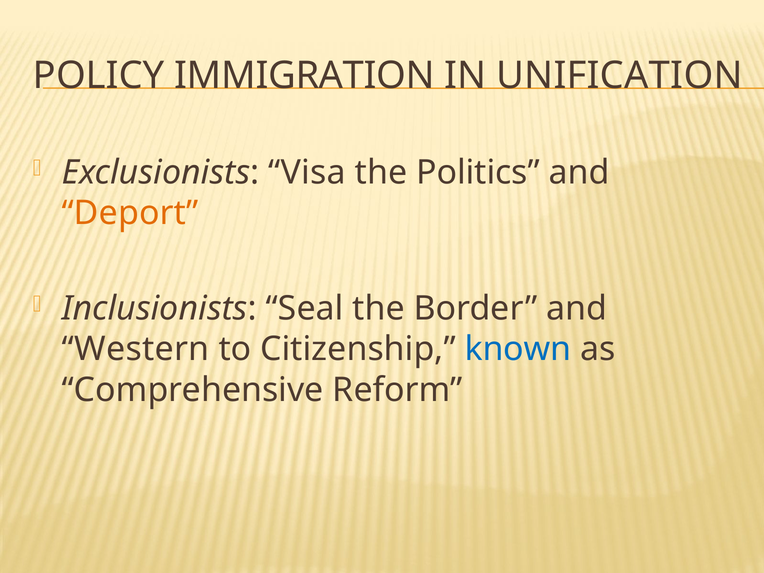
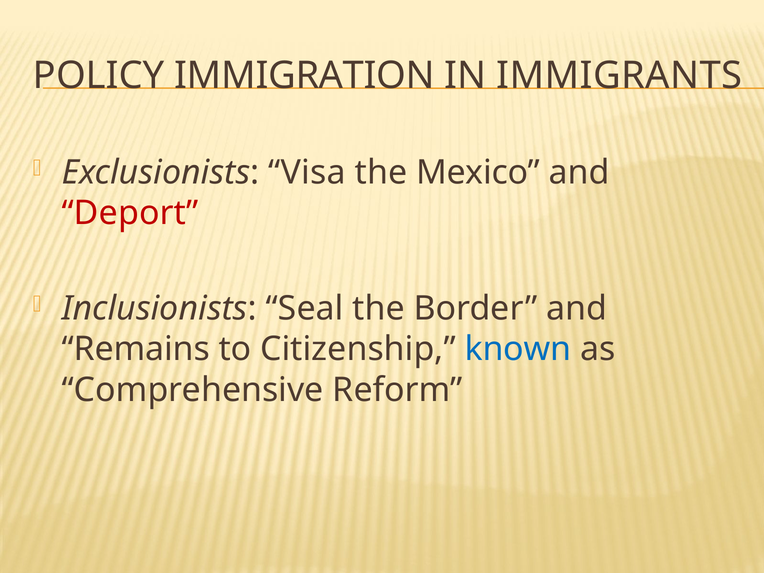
UNIFICATION: UNIFICATION -> IMMIGRANTS
Politics: Politics -> Mexico
Deport colour: orange -> red
Western: Western -> Remains
